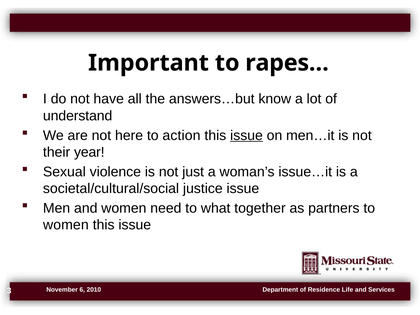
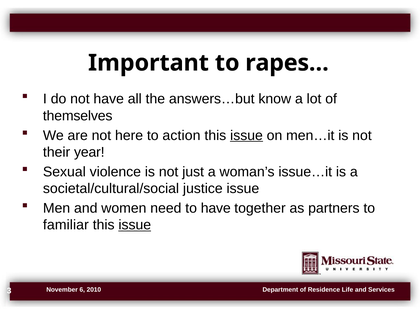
understand: understand -> themselves
to what: what -> have
women at (66, 225): women -> familiar
issue at (135, 225) underline: none -> present
